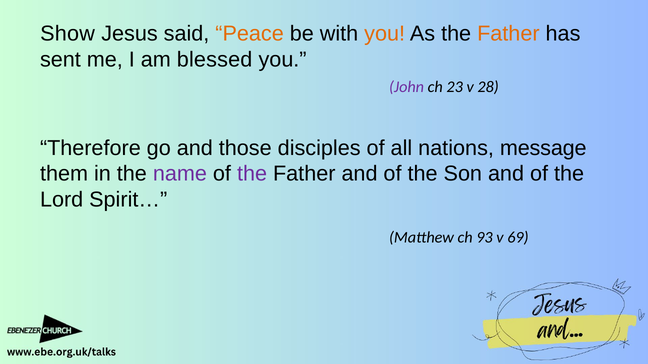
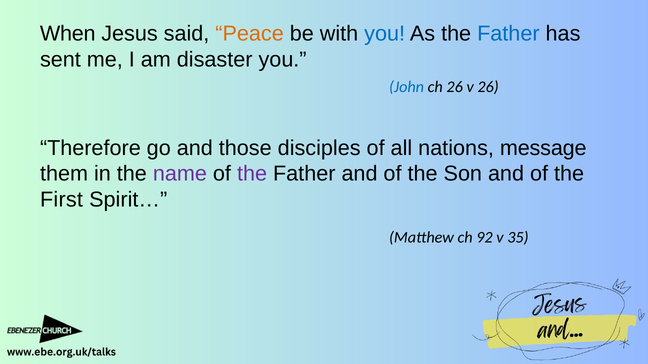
Show: Show -> When
you at (385, 34) colour: orange -> blue
Father at (508, 34) colour: orange -> blue
blessed: blessed -> disaster
John colour: purple -> blue
ch 23: 23 -> 26
v 28: 28 -> 26
Lord: Lord -> First
93: 93 -> 92
69: 69 -> 35
